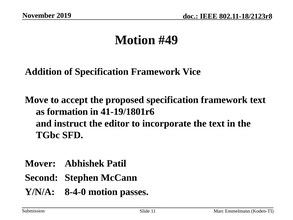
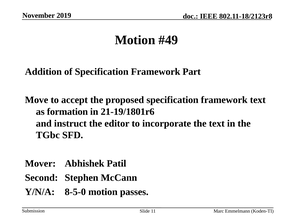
Vice: Vice -> Part
41-19/1801r6: 41-19/1801r6 -> 21-19/1801r6
8-4-0: 8-4-0 -> 8-5-0
